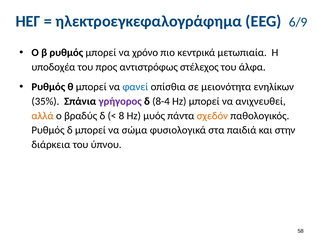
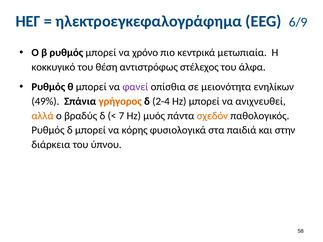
υποδοχέα: υποδοχέα -> κοκκυγικό
προς: προς -> θέση
φανεί colour: blue -> purple
35%: 35% -> 49%
γρήγορος colour: purple -> orange
8-4: 8-4 -> 2-4
8: 8 -> 7
σώμα: σώμα -> κόρης
